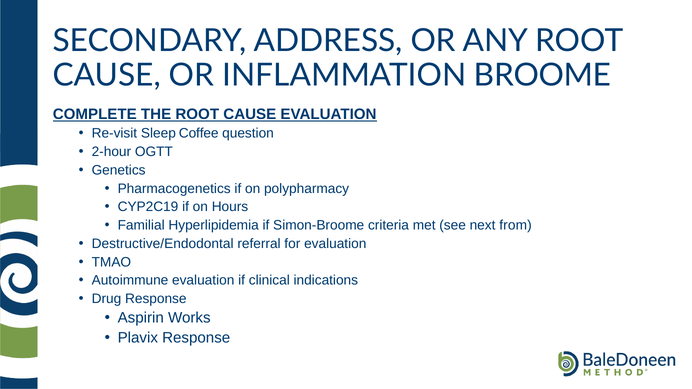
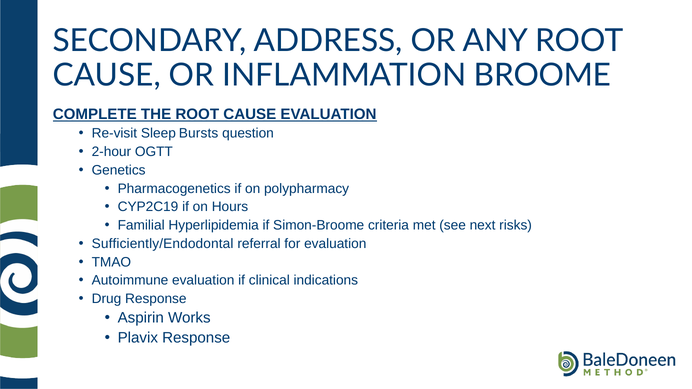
Coffee: Coffee -> Bursts
from: from -> risks
Destructive/Endodontal: Destructive/Endodontal -> Sufficiently/Endodontal
